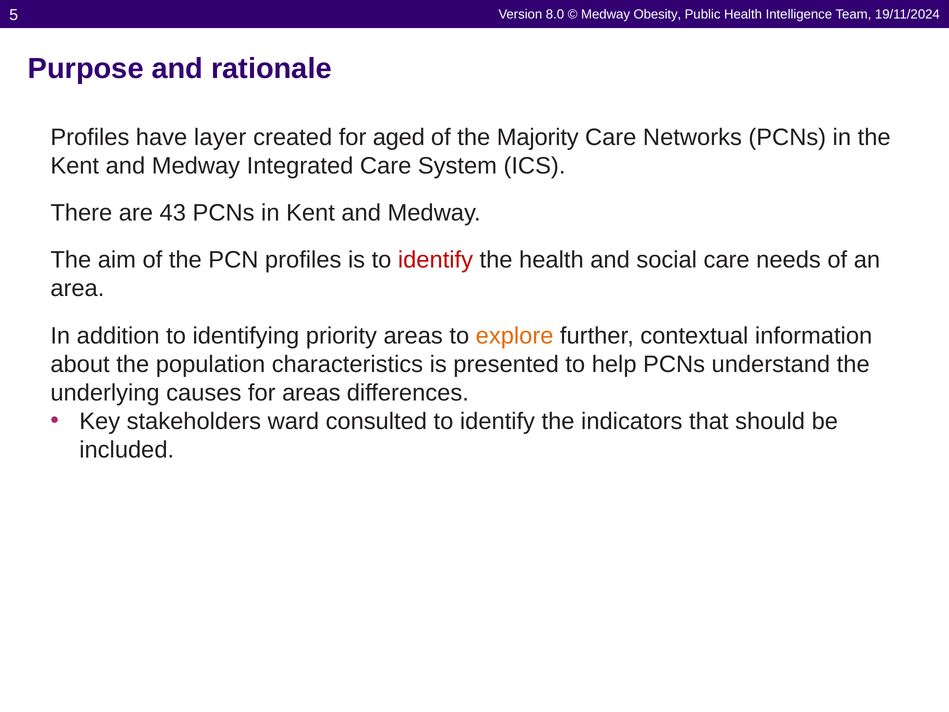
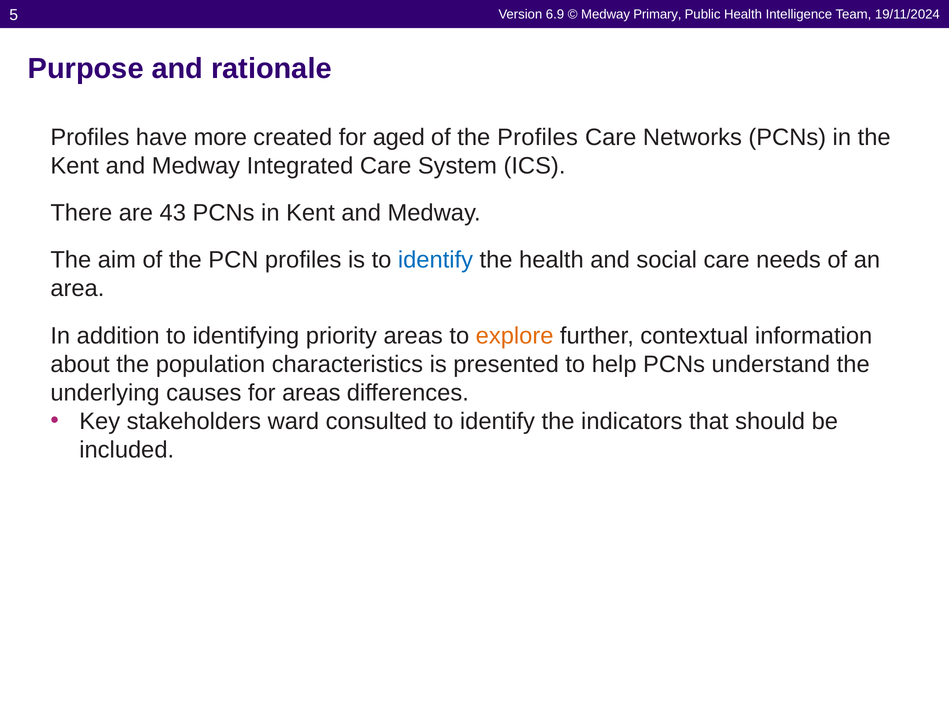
8.0: 8.0 -> 6.9
Obesity: Obesity -> Primary
layer: layer -> more
the Majority: Majority -> Profiles
identify at (435, 260) colour: red -> blue
